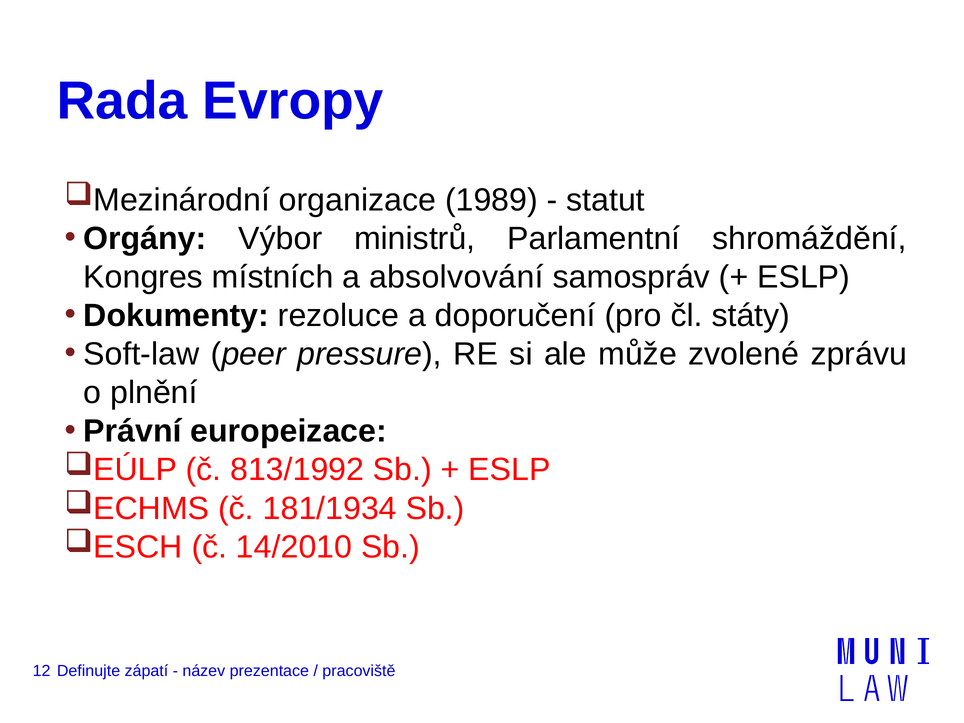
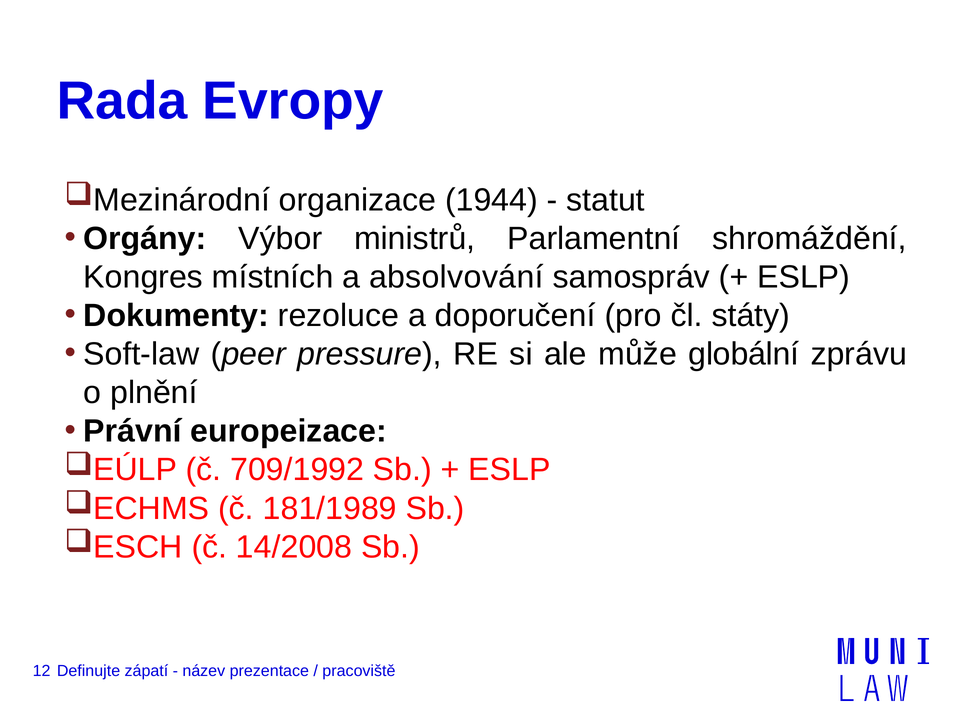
1989: 1989 -> 1944
zvolené: zvolené -> globální
813/1992: 813/1992 -> 709/1992
181/1934: 181/1934 -> 181/1989
14/2010: 14/2010 -> 14/2008
